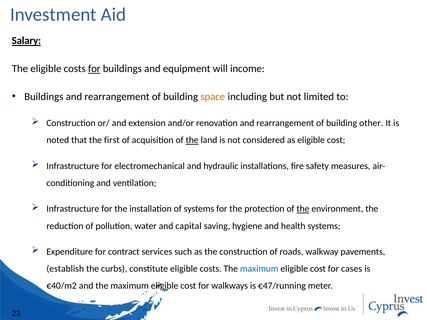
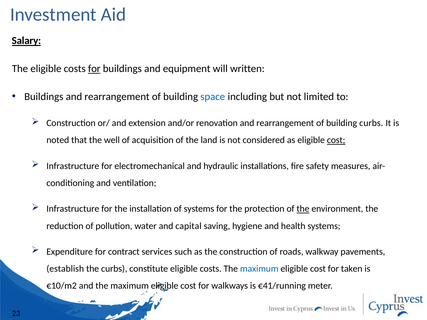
income: income -> written
space colour: orange -> blue
building other: other -> curbs
first: first -> well
the at (192, 140) underline: present -> none
cost at (336, 140) underline: none -> present
cases: cases -> taken
€40/m2: €40/m2 -> €10/m2
€47/running: €47/running -> €41/running
